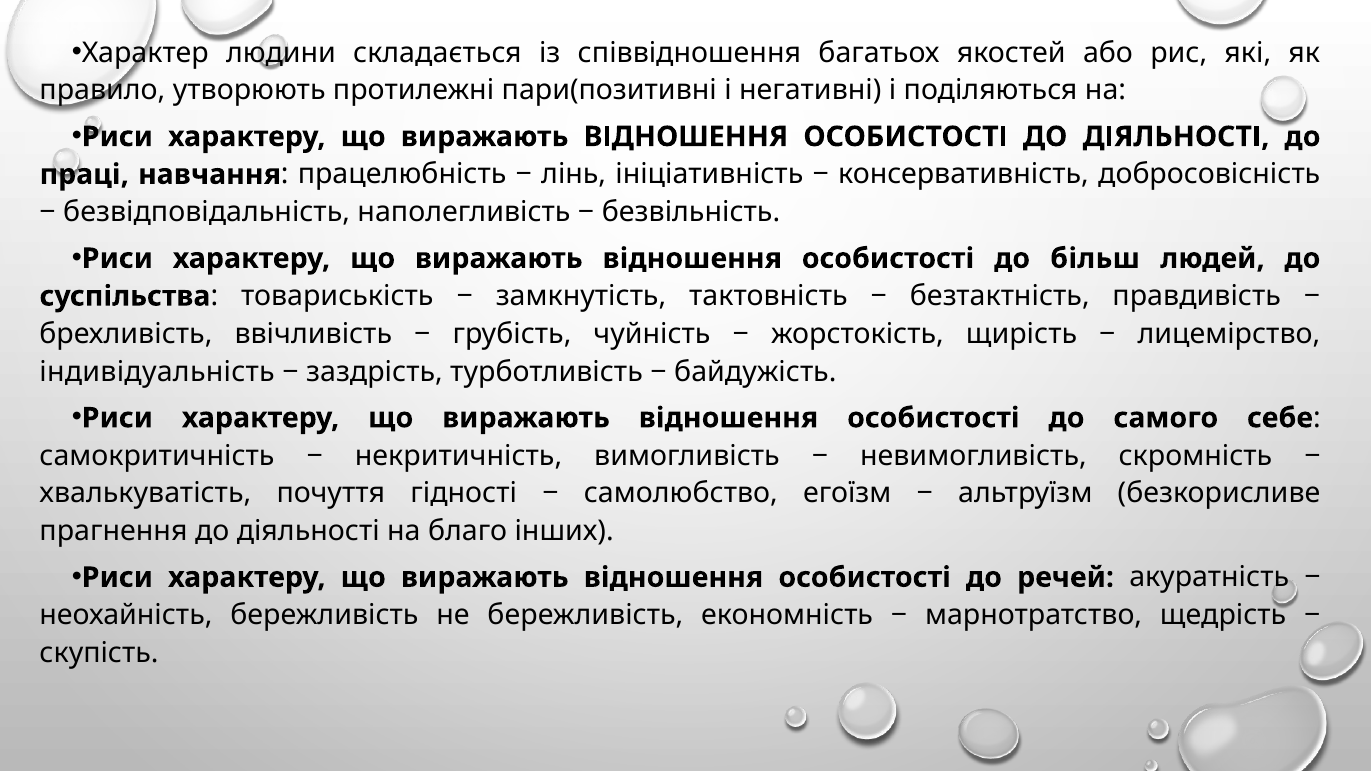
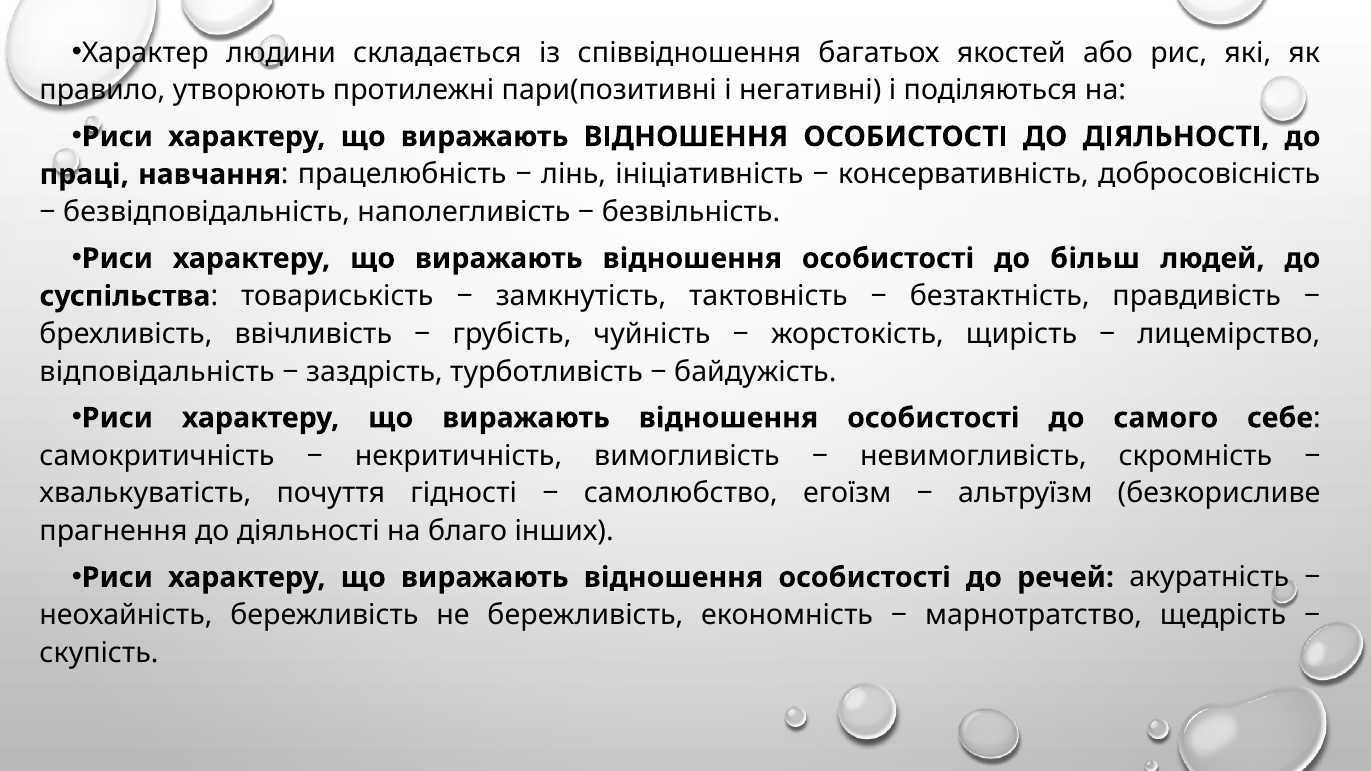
індивідуальність: індивідуальність -> відповідальність
